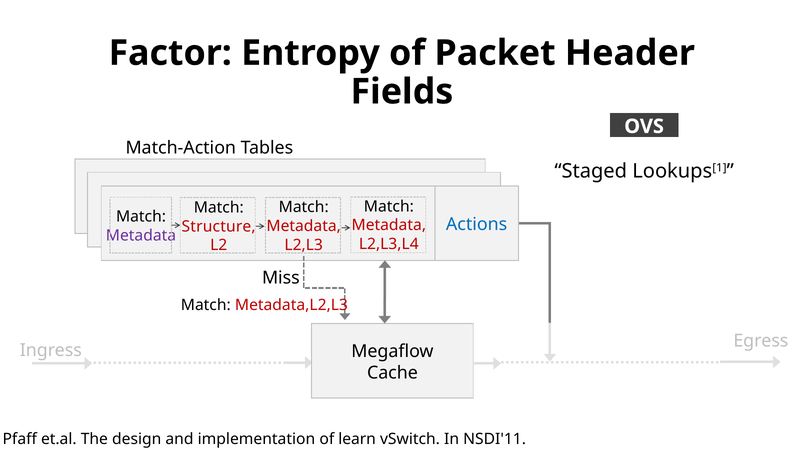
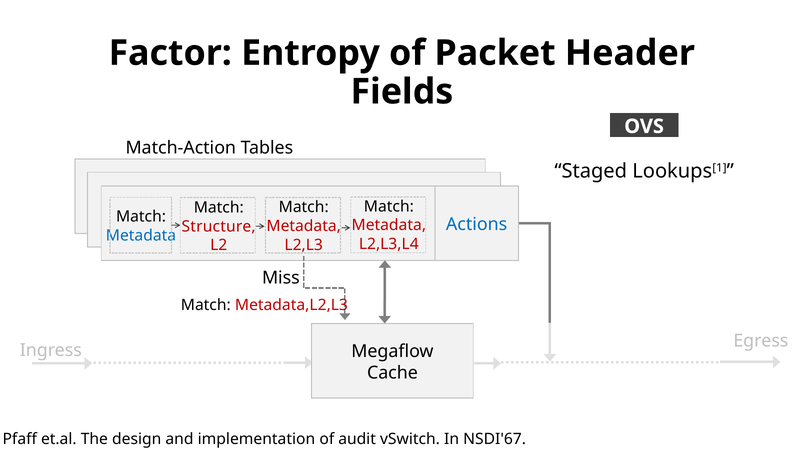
Metadata at (141, 236) colour: purple -> blue
learn: learn -> audit
NSDI'11: NSDI'11 -> NSDI'67
